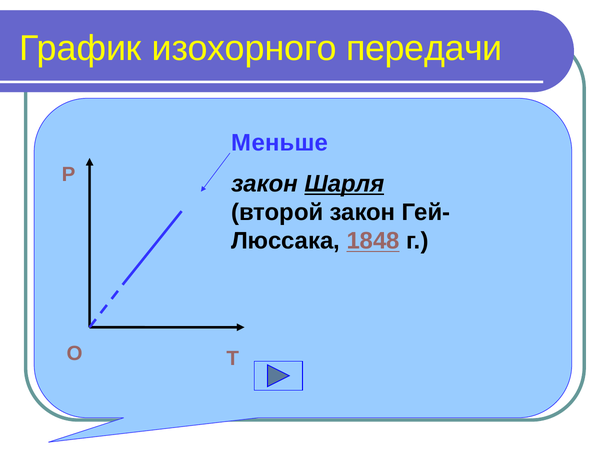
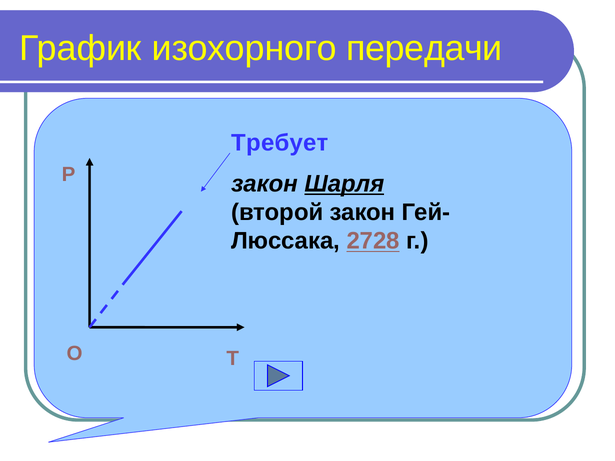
Меньше: Меньше -> Требует
1848: 1848 -> 2728
